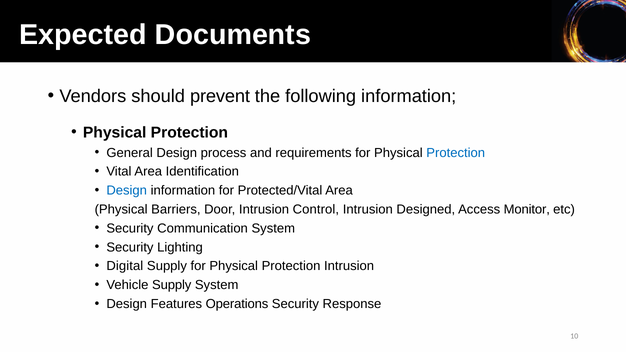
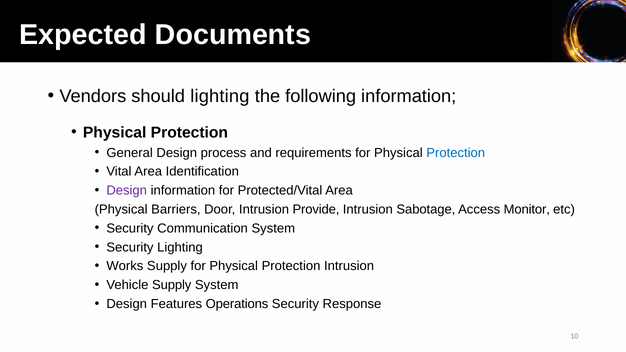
should prevent: prevent -> lighting
Design at (127, 191) colour: blue -> purple
Control: Control -> Provide
Designed: Designed -> Sabotage
Digital: Digital -> Works
